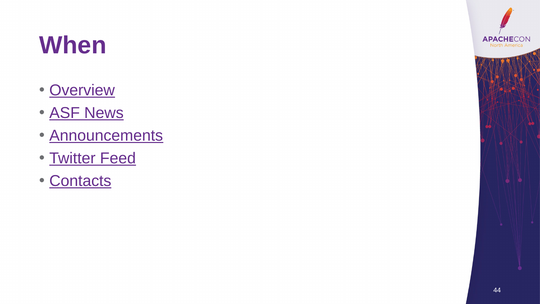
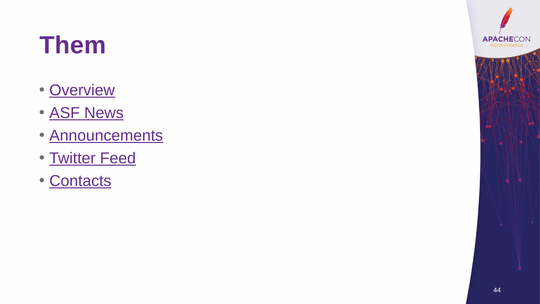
When: When -> Them
